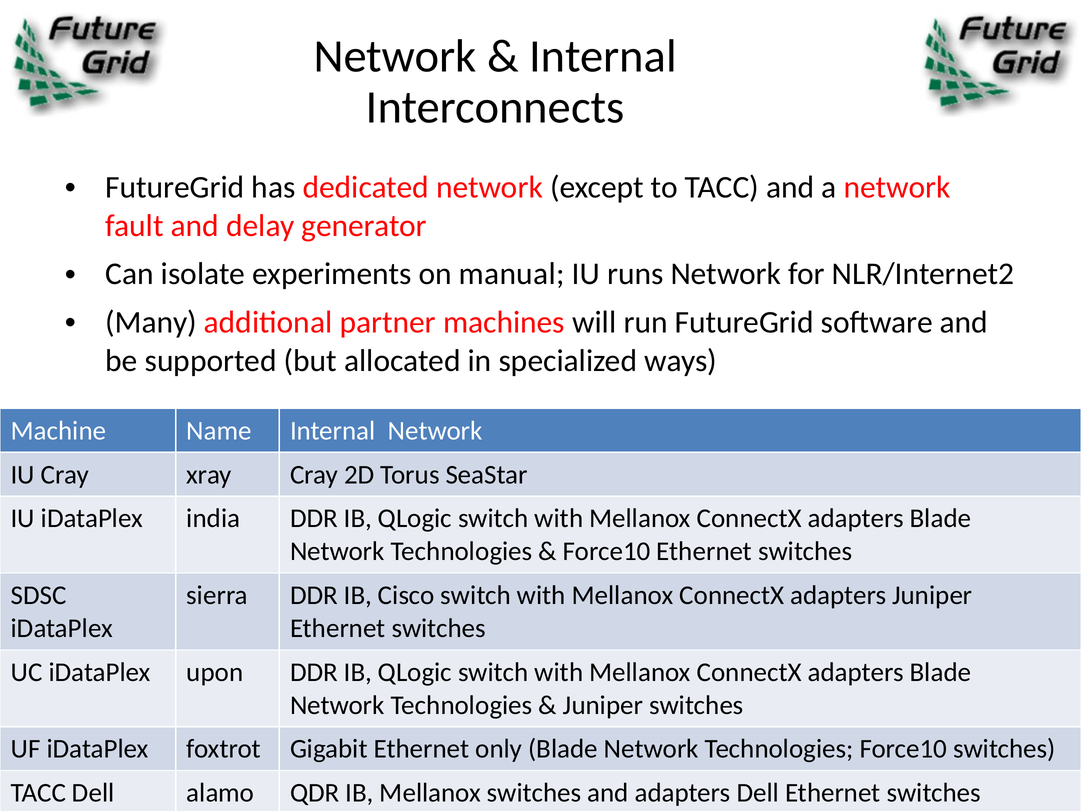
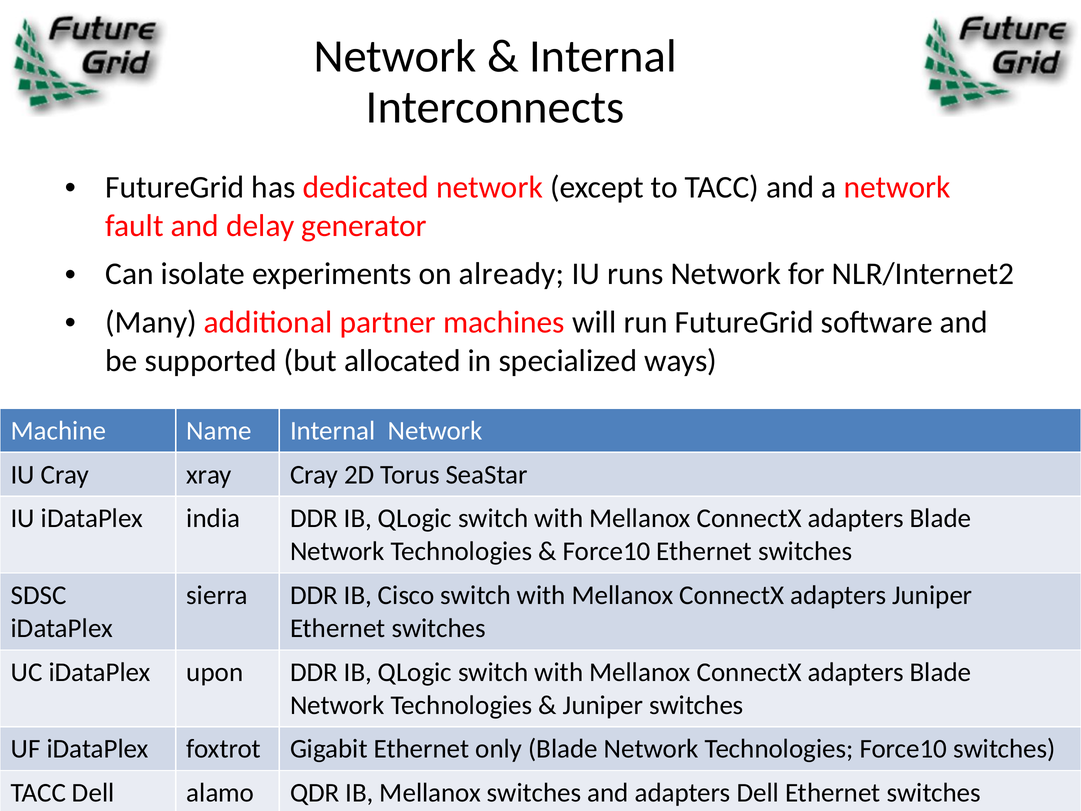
manual: manual -> already
